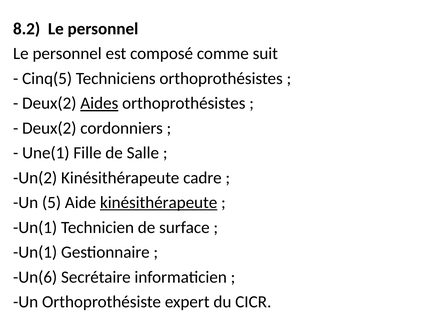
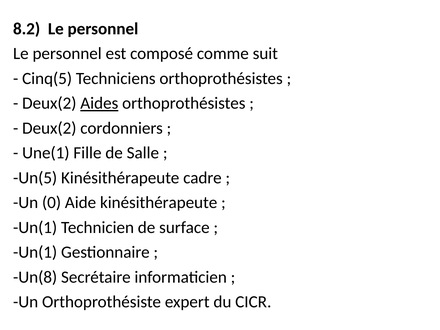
Un(2: Un(2 -> Un(5
5: 5 -> 0
kinésithérapeute at (159, 203) underline: present -> none
Un(6: Un(6 -> Un(8
